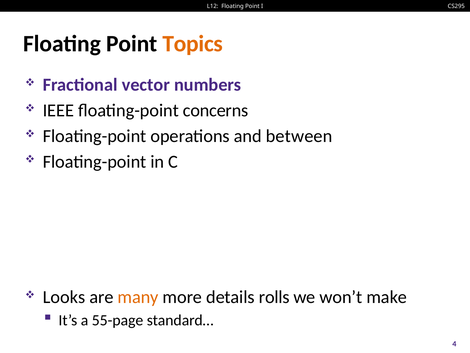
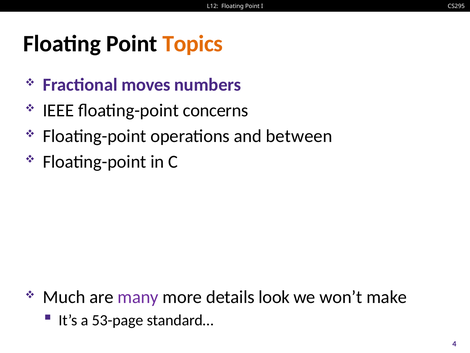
vector: vector -> moves
Looks: Looks -> Much
many colour: orange -> purple
rolls: rolls -> look
55-page: 55-page -> 53-page
